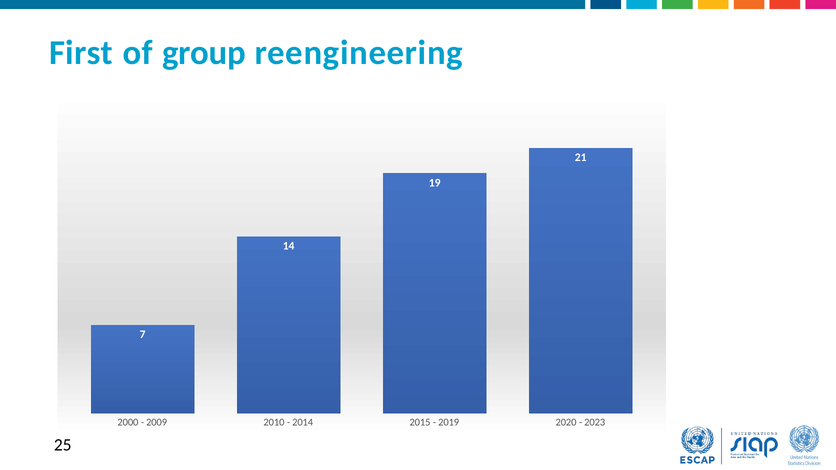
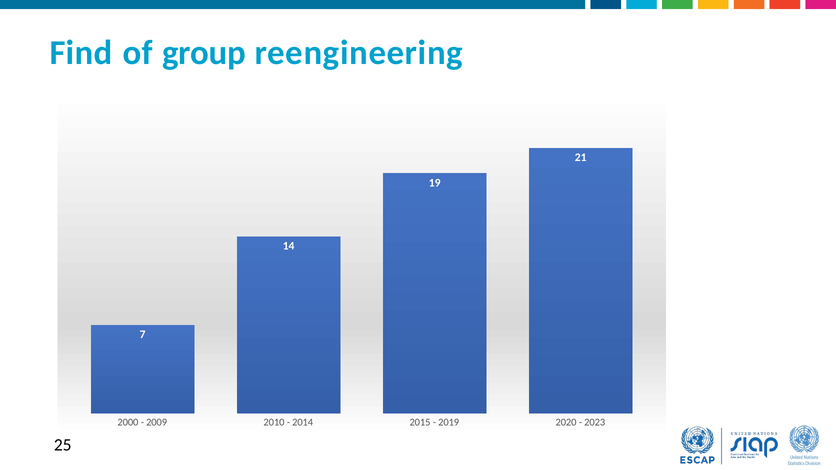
First: First -> Find
